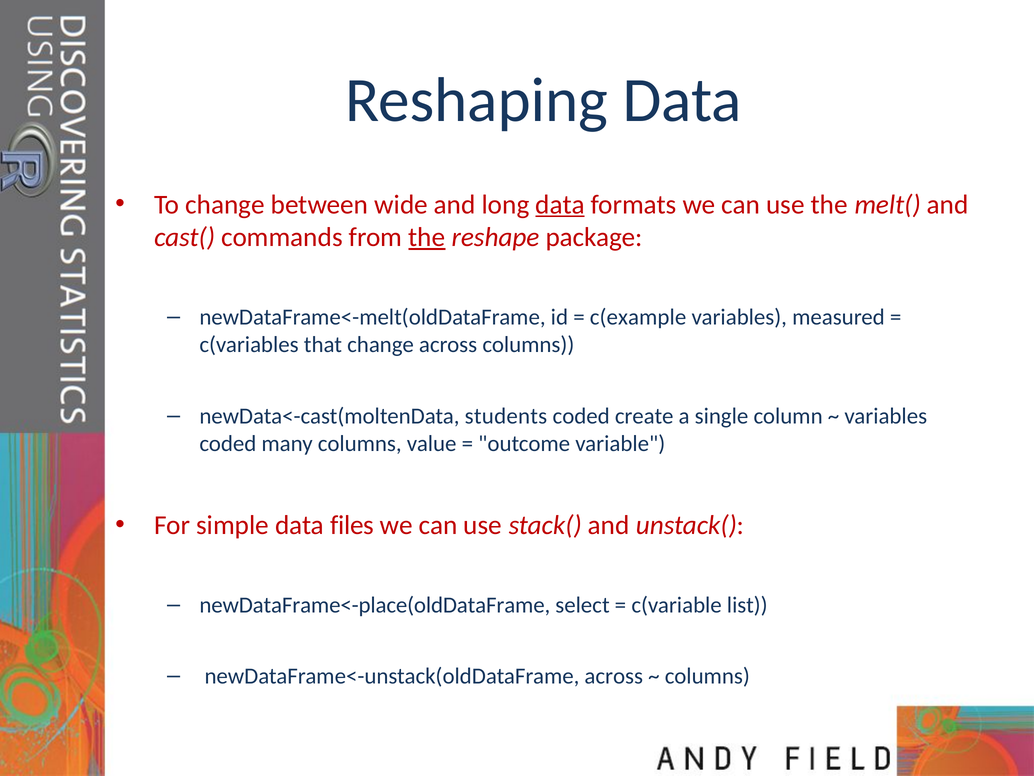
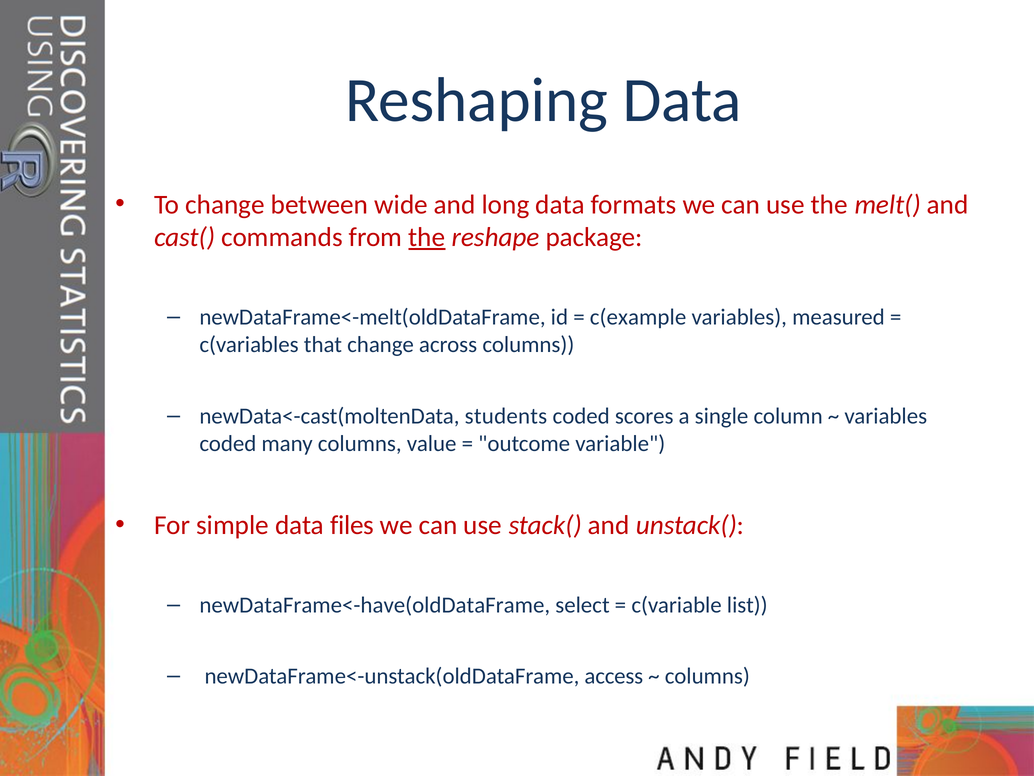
data at (560, 204) underline: present -> none
create: create -> scores
newDataFrame<-place(oldDataFrame: newDataFrame<-place(oldDataFrame -> newDataFrame<-have(oldDataFrame
newDataFrame<-unstack(oldDataFrame across: across -> access
